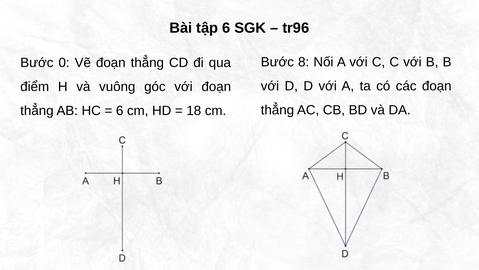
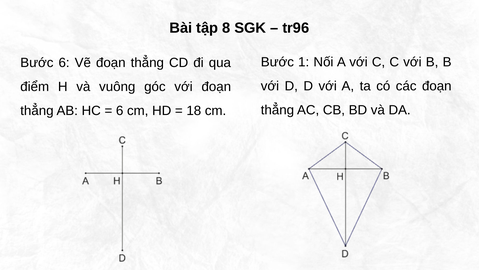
tập 6: 6 -> 8
8: 8 -> 1
Bước 0: 0 -> 6
